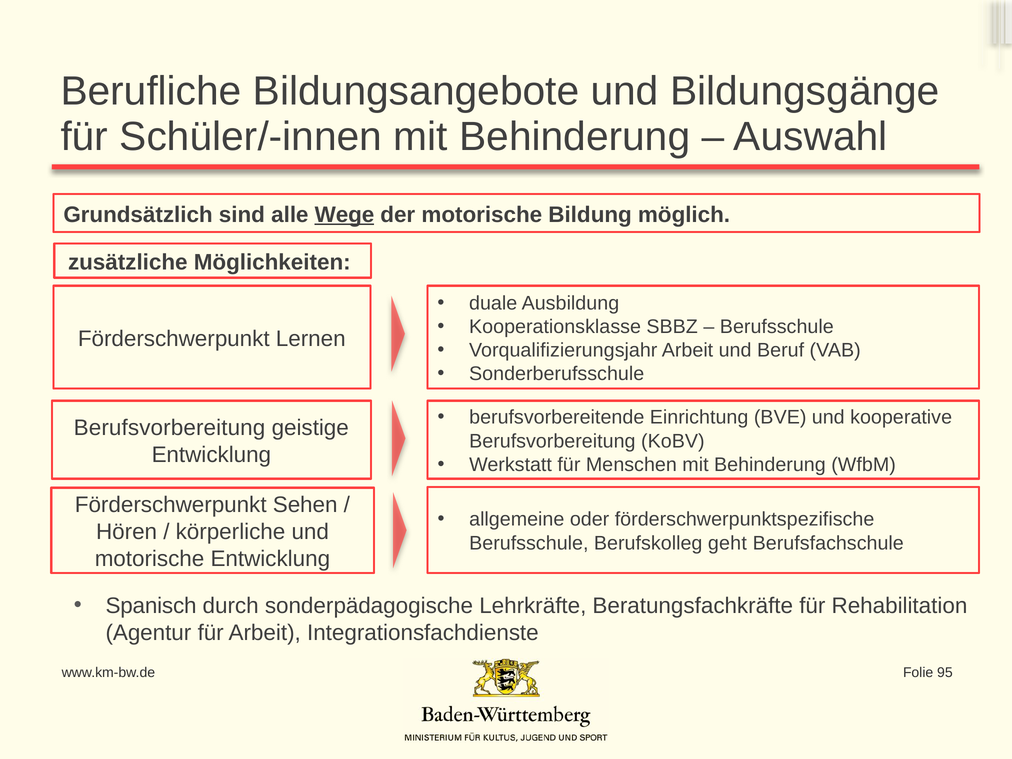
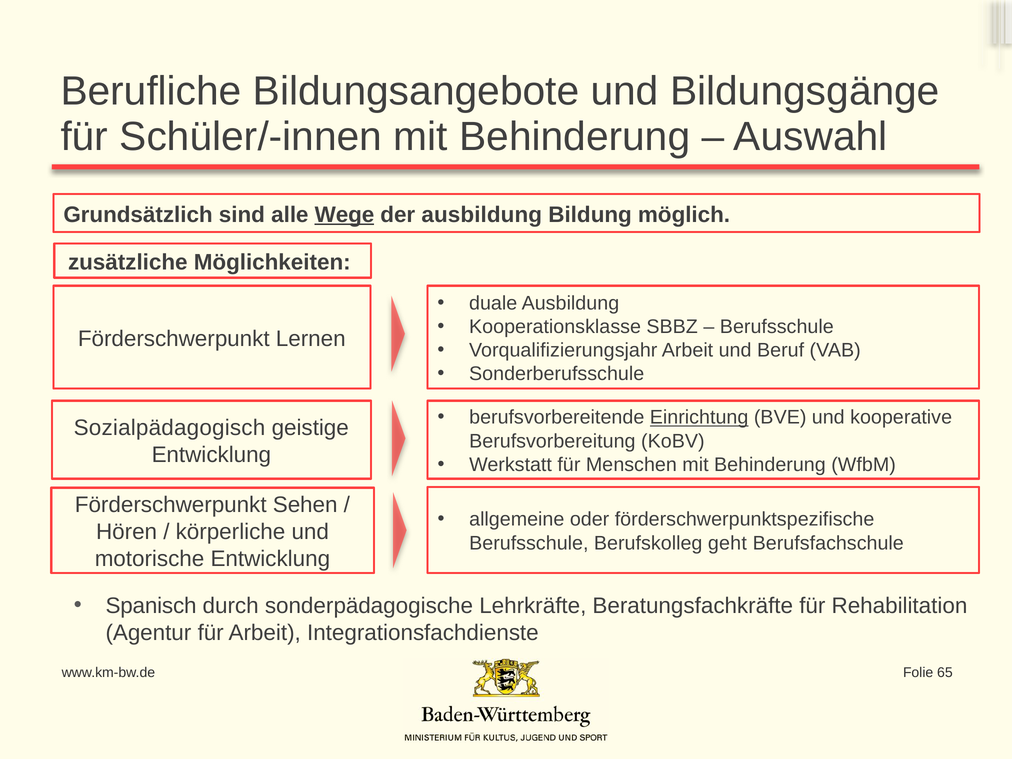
der motorische: motorische -> ausbildung
Einrichtung underline: none -> present
Berufsvorbereitung at (170, 428): Berufsvorbereitung -> Sozialpädagogisch
95: 95 -> 65
